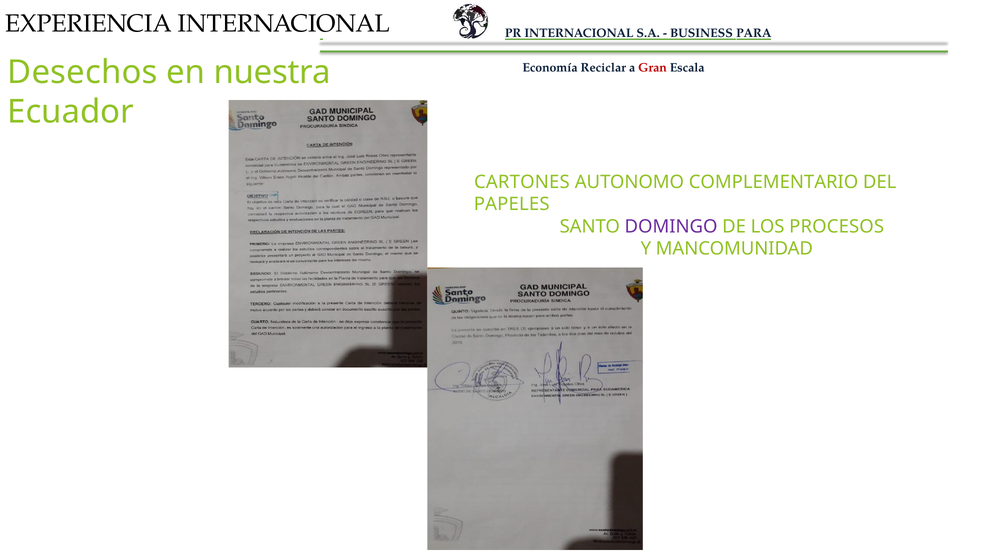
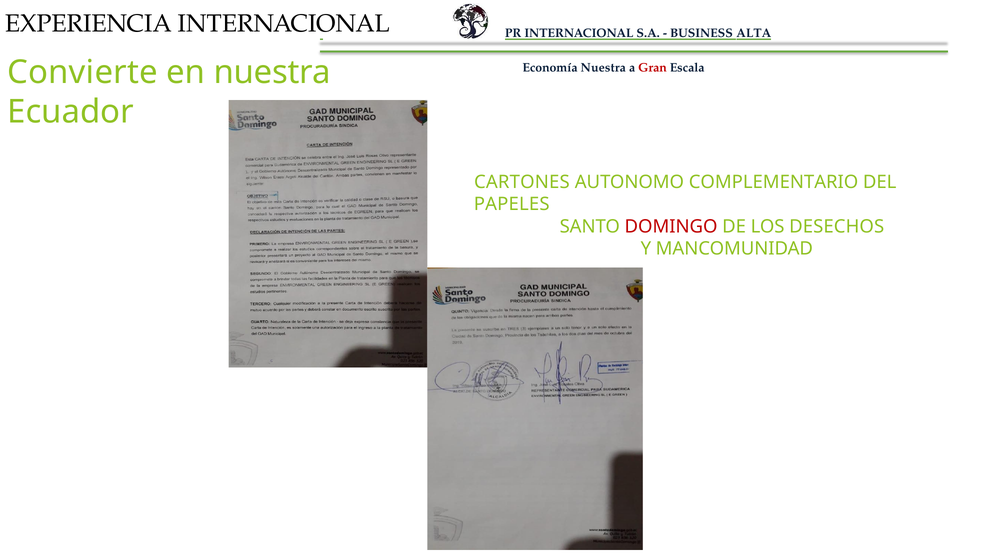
PARA: PARA -> ALTA
Desechos: Desechos -> Convierte
Economía Reciclar: Reciclar -> Nuestra
DOMINGO colour: purple -> red
PROCESOS: PROCESOS -> DESECHOS
